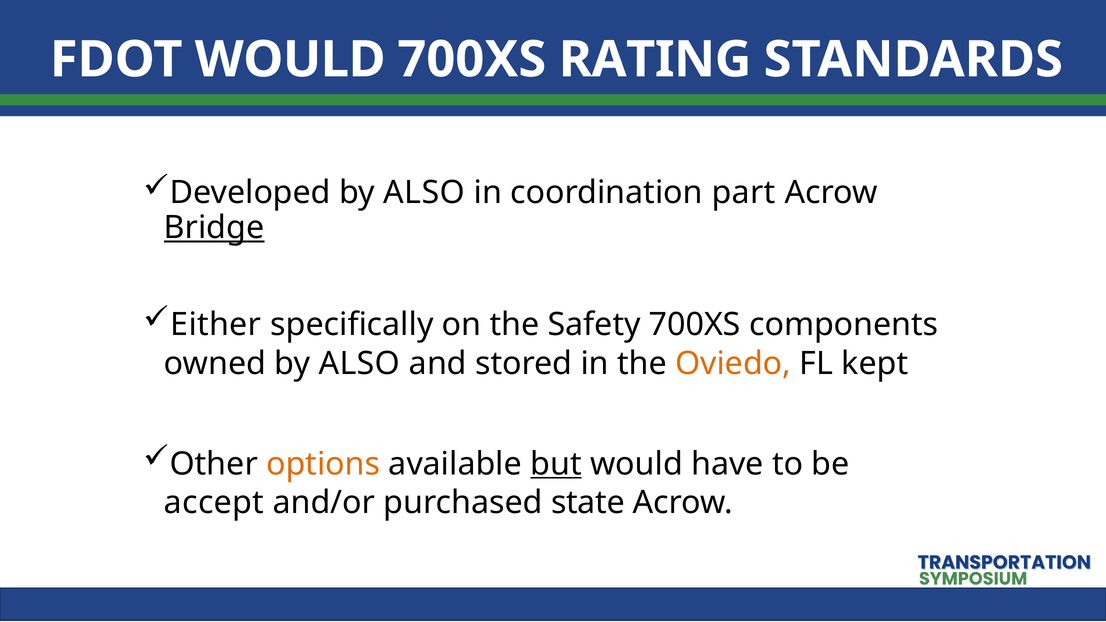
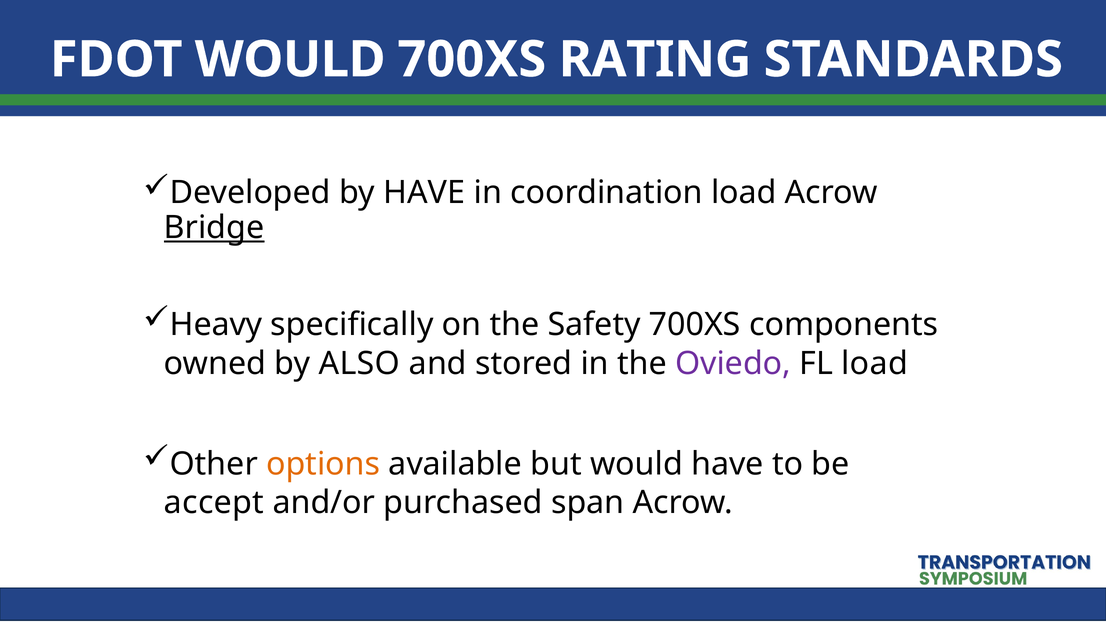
Developed by ALSO: ALSO -> HAVE
coordination part: part -> load
Either: Either -> Heavy
Oviedo colour: orange -> purple
FL kept: kept -> load
but underline: present -> none
state: state -> span
